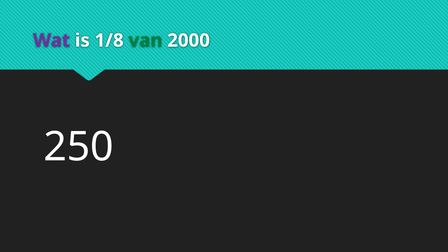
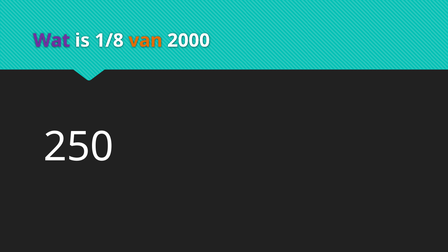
van colour: green -> orange
